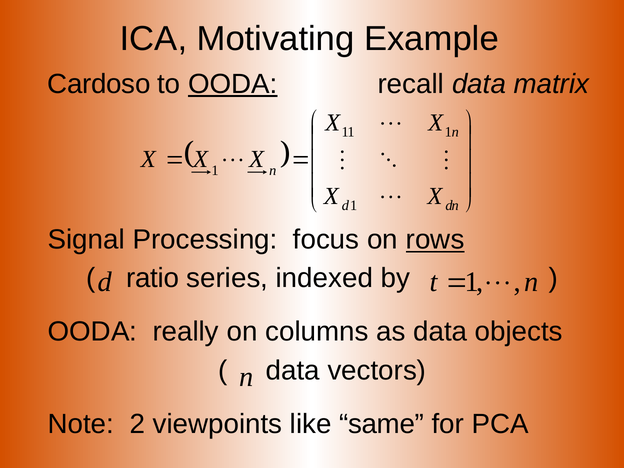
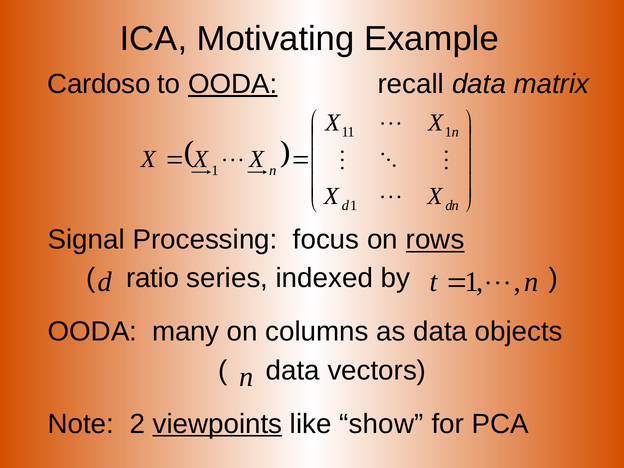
really: really -> many
viewpoints underline: none -> present
same: same -> show
